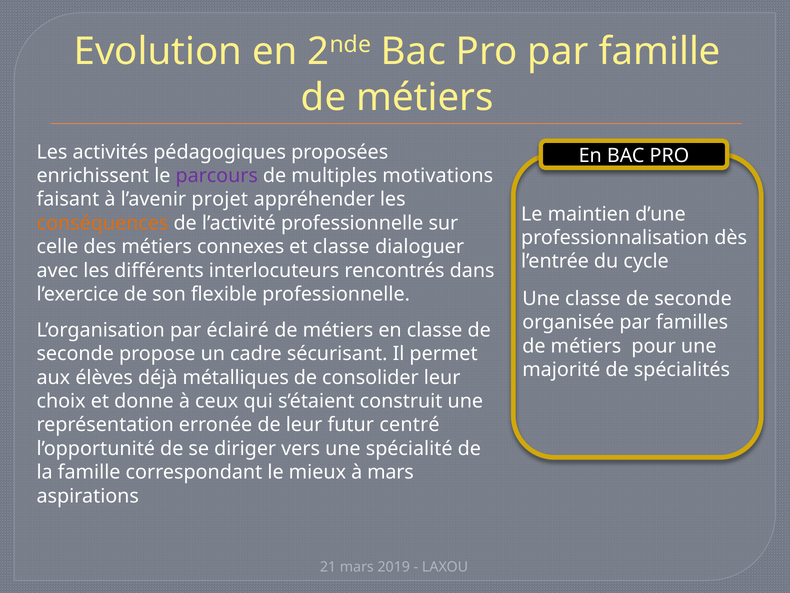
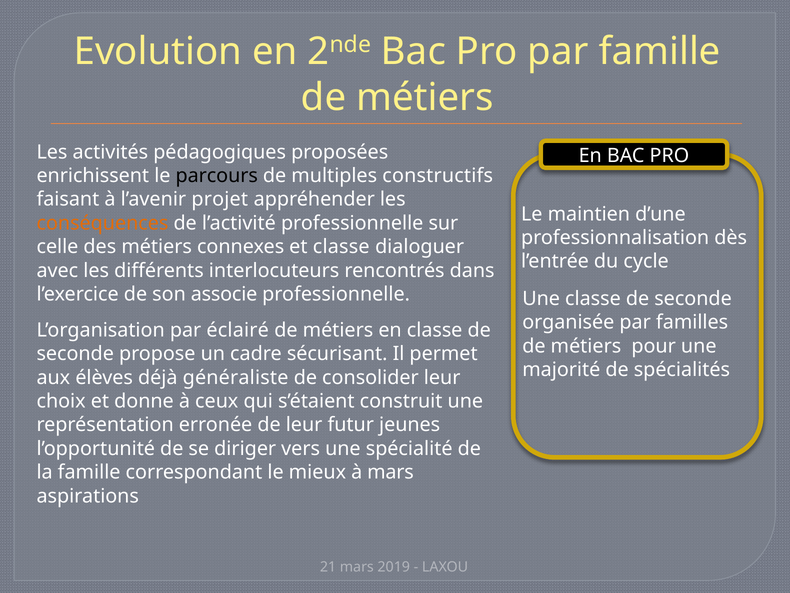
parcours colour: purple -> black
motivations: motivations -> constructifs
flexible: flexible -> associe
métalliques: métalliques -> généraliste
centré: centré -> jeunes
